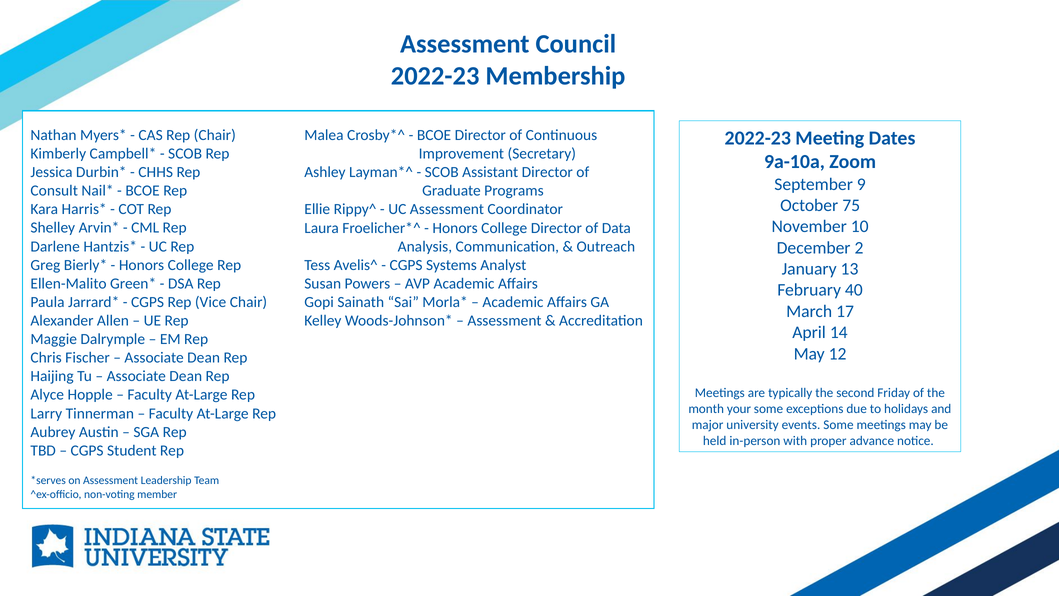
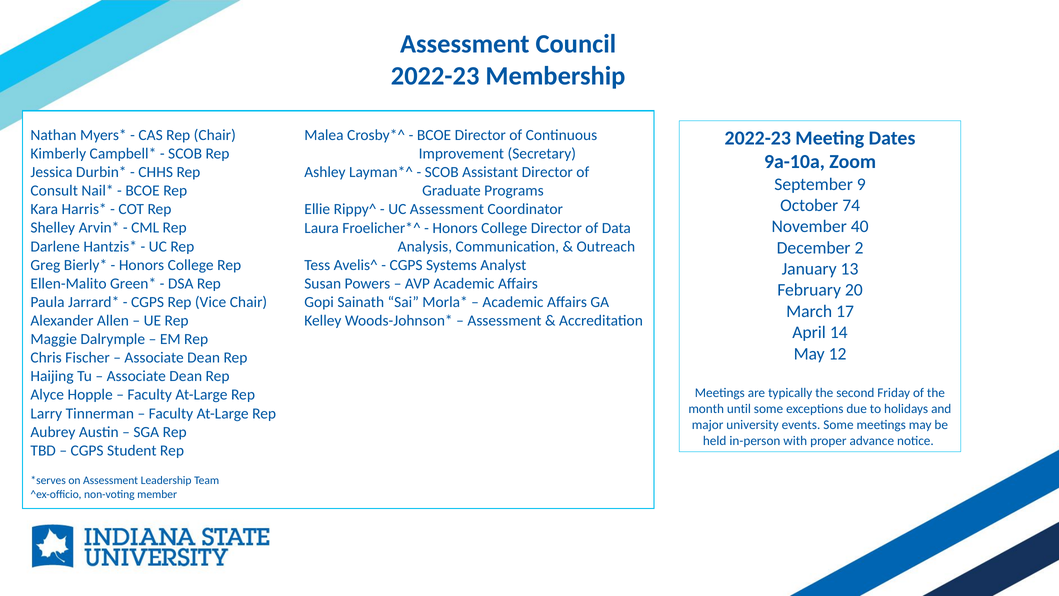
75: 75 -> 74
10: 10 -> 40
40: 40 -> 20
your: your -> until
